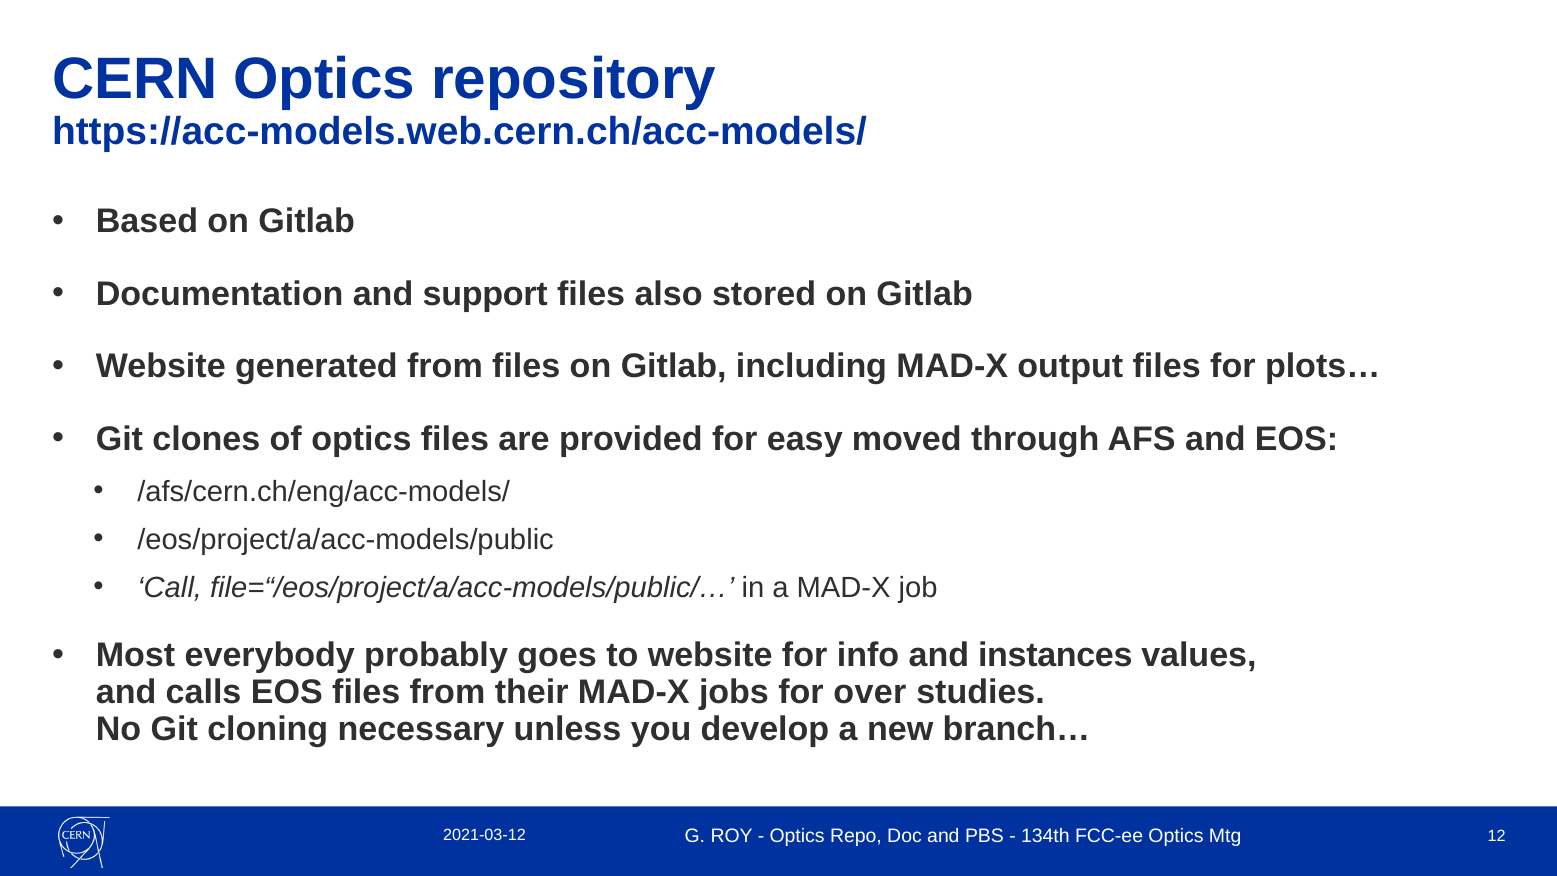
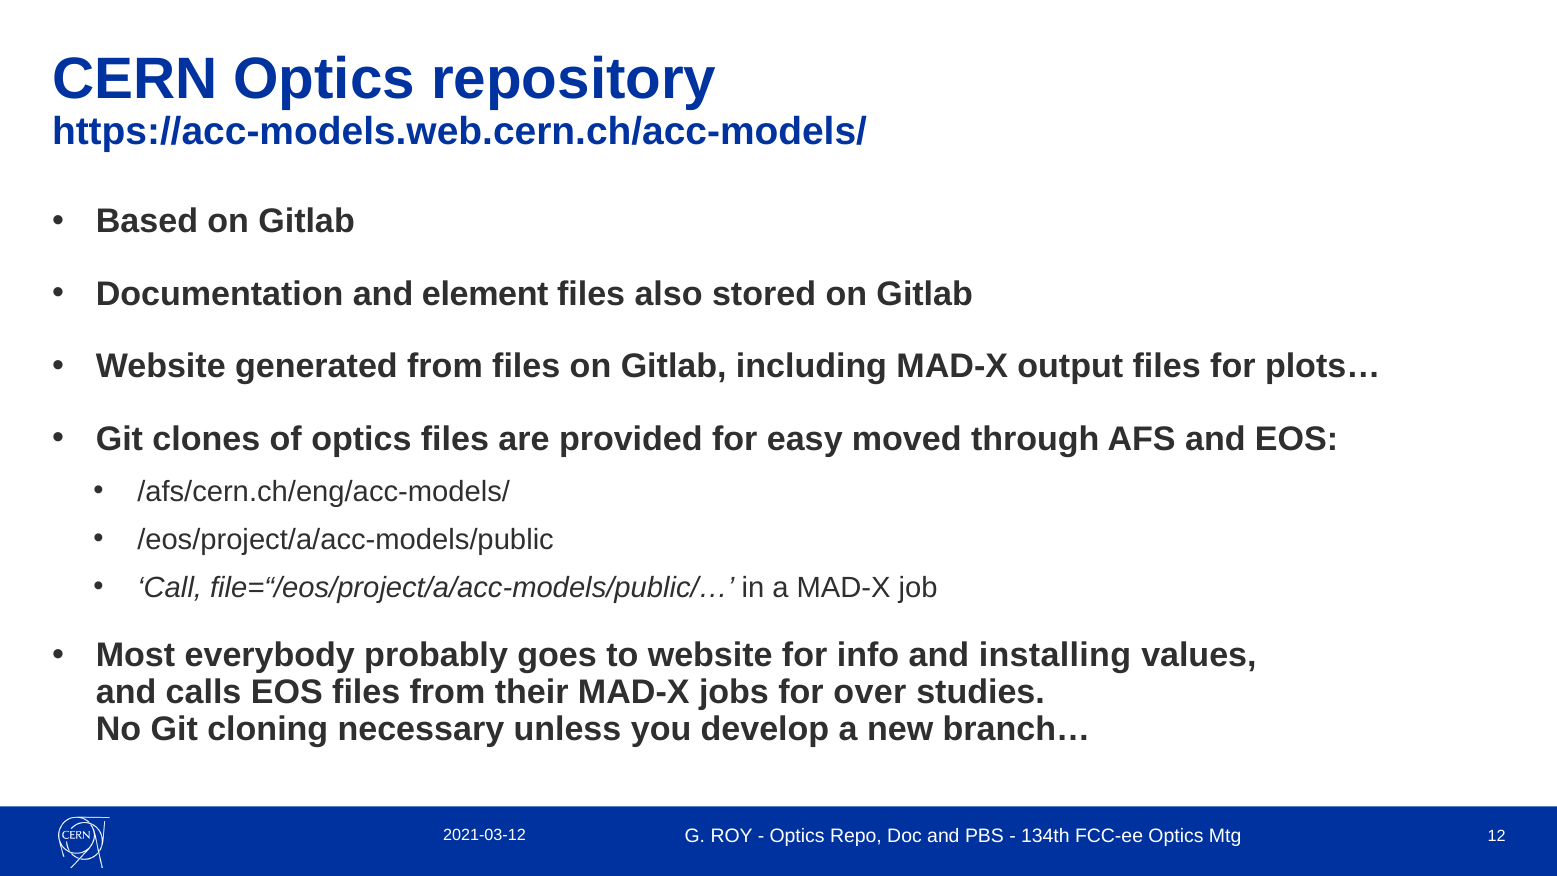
support: support -> element
instances: instances -> installing
